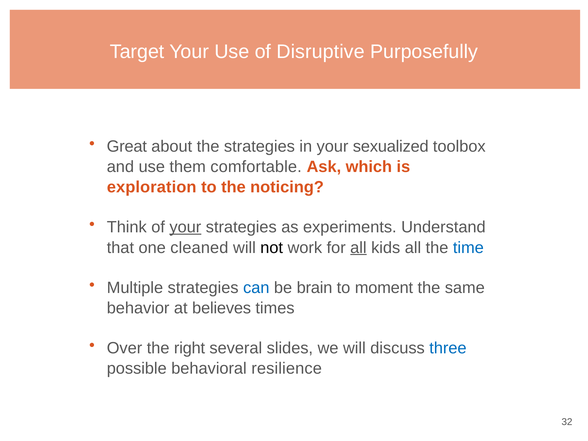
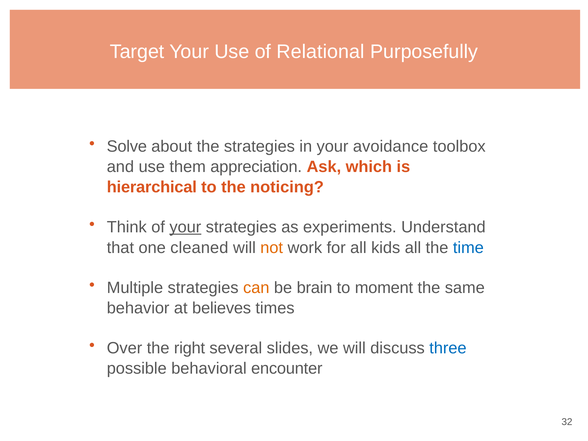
Disruptive: Disruptive -> Relational
Great: Great -> Solve
sexualized: sexualized -> avoidance
comfortable: comfortable -> appreciation
exploration: exploration -> hierarchical
not colour: black -> orange
all at (358, 248) underline: present -> none
can colour: blue -> orange
resilience: resilience -> encounter
